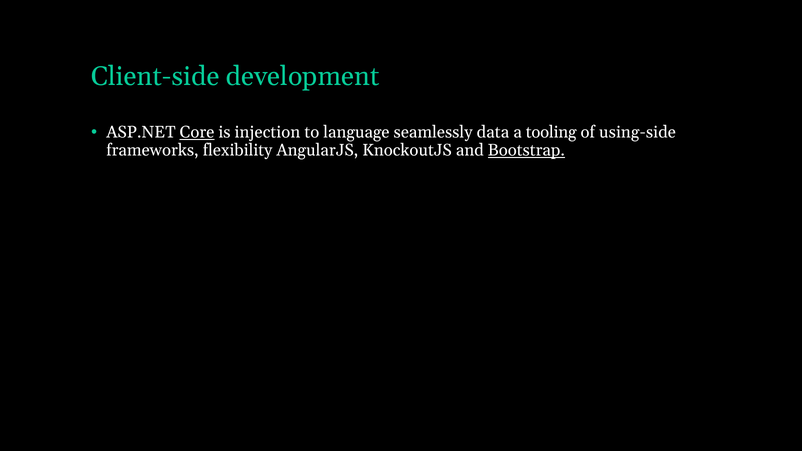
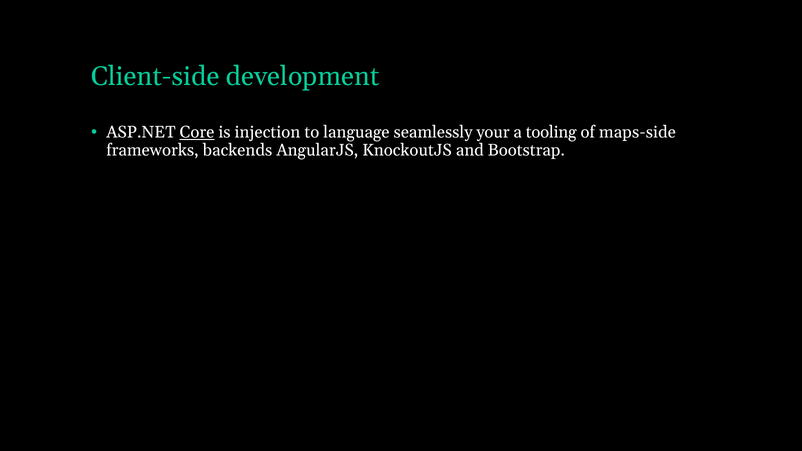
data: data -> your
using-side: using-side -> maps-side
flexibility: flexibility -> backends
Bootstrap underline: present -> none
